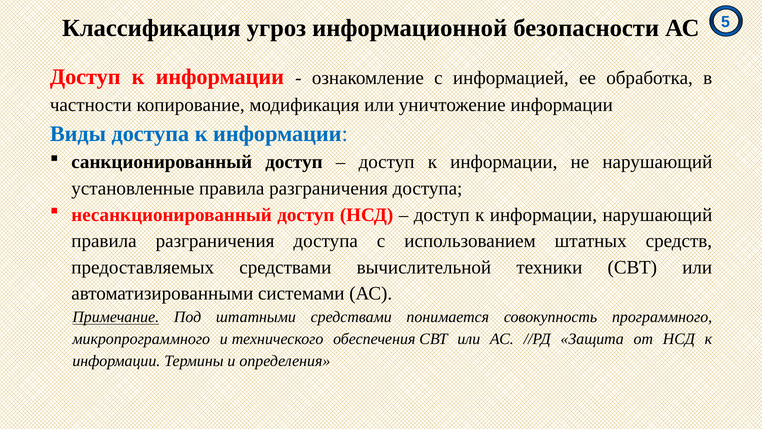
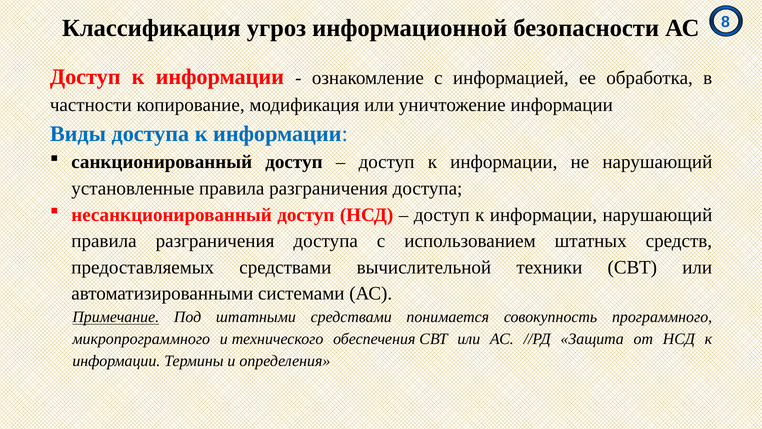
5: 5 -> 8
